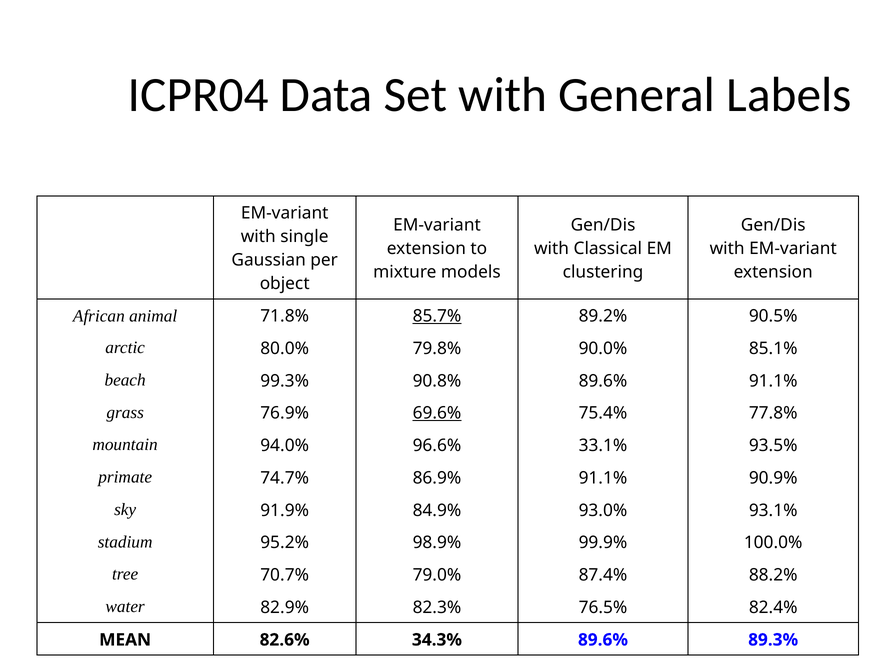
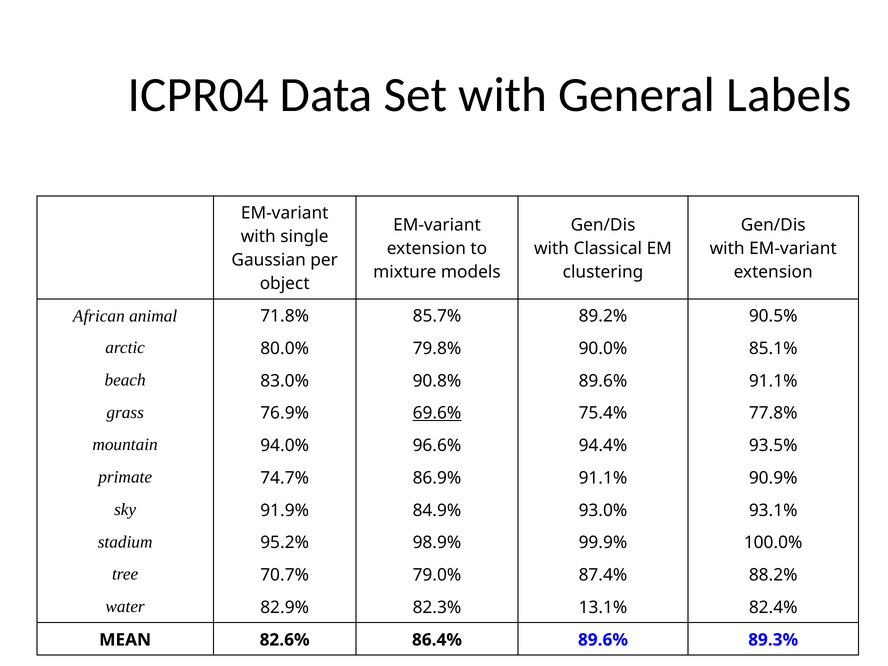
85.7% underline: present -> none
99.3%: 99.3% -> 83.0%
33.1%: 33.1% -> 94.4%
76.5%: 76.5% -> 13.1%
34.3%: 34.3% -> 86.4%
